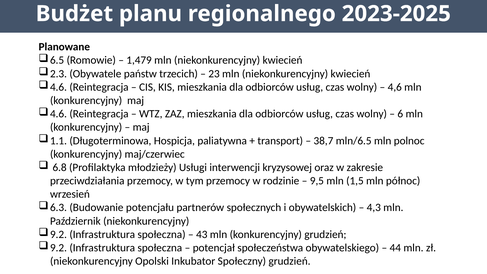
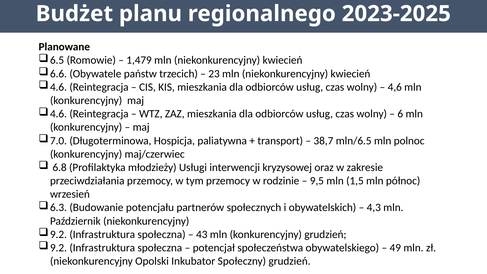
2.3: 2.3 -> 6.6
1.1: 1.1 -> 7.0
44: 44 -> 49
